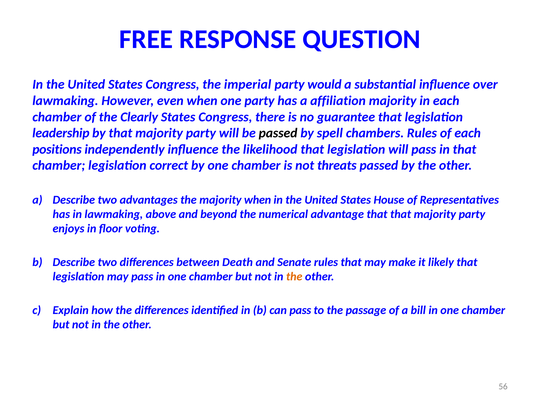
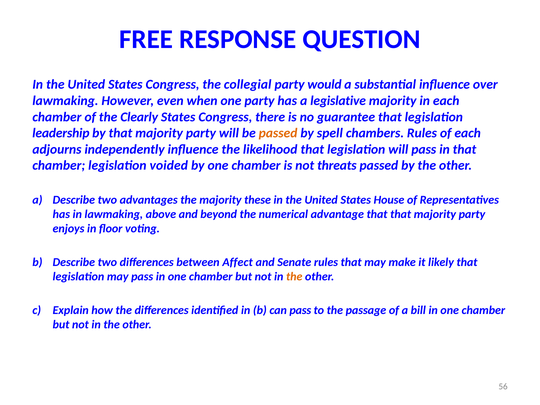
imperial: imperial -> collegial
affiliation: affiliation -> legislative
passed at (278, 133) colour: black -> orange
positions: positions -> adjourns
correct: correct -> voided
majority when: when -> these
Death: Death -> Affect
